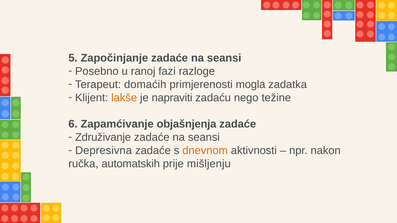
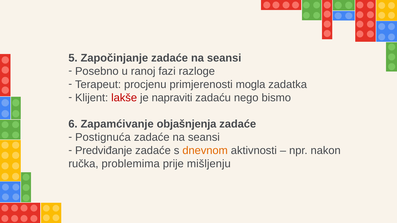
domaćih: domaćih -> procjenu
lakše colour: orange -> red
težine: težine -> bismo
Združivanje: Združivanje -> Postignuća
Depresivna: Depresivna -> Predviđanje
automatskih: automatskih -> problemima
